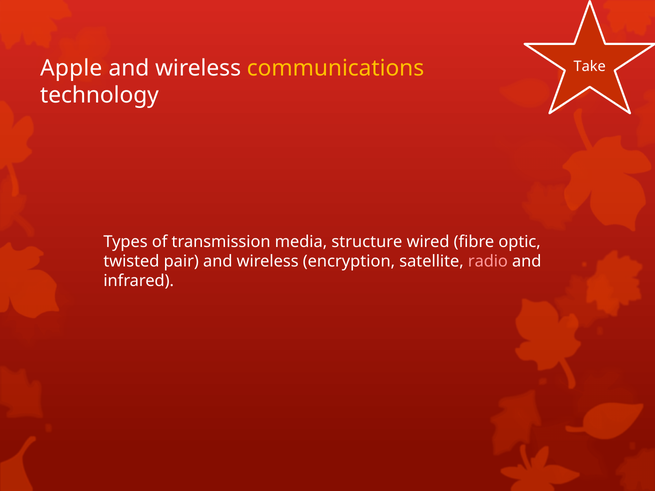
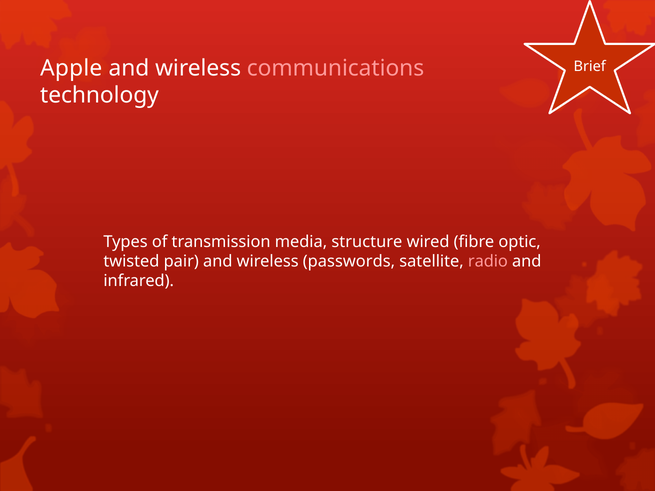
communications colour: yellow -> pink
Take: Take -> Brief
encryption: encryption -> passwords
